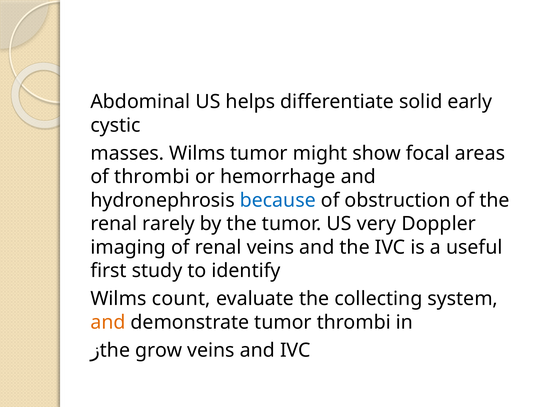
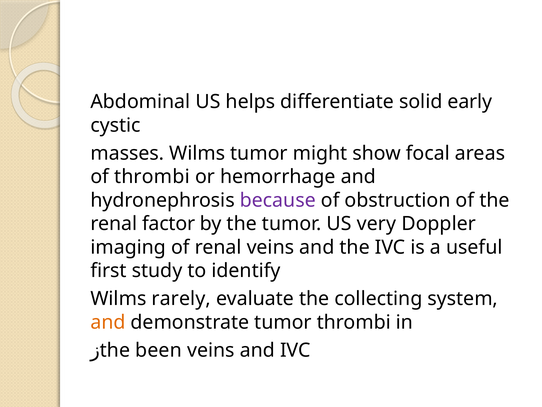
because colour: blue -> purple
rarely: rarely -> factor
count: count -> rarely
grow: grow -> been
